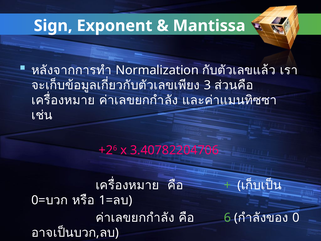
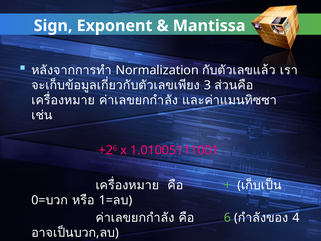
3.40782204706: 3.40782204706 -> 1.01005111001
0: 0 -> 4
